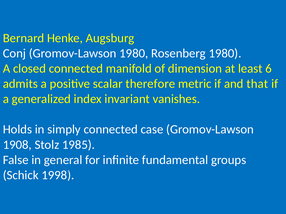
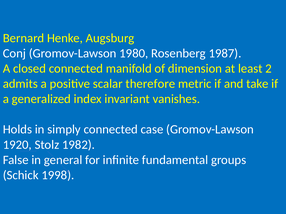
Rosenberg 1980: 1980 -> 1987
6: 6 -> 2
that: that -> take
1908: 1908 -> 1920
1985: 1985 -> 1982
